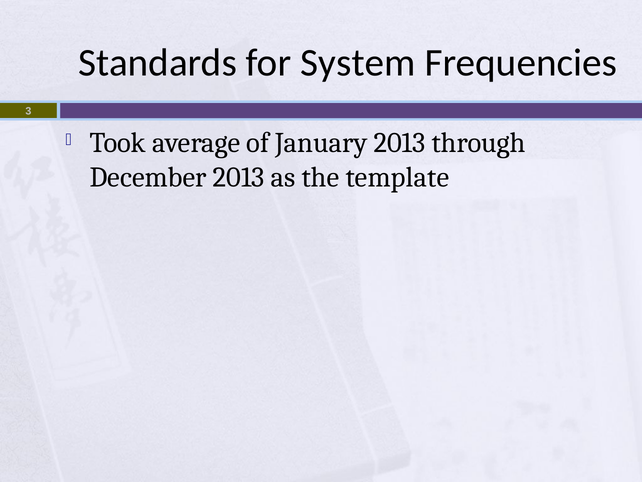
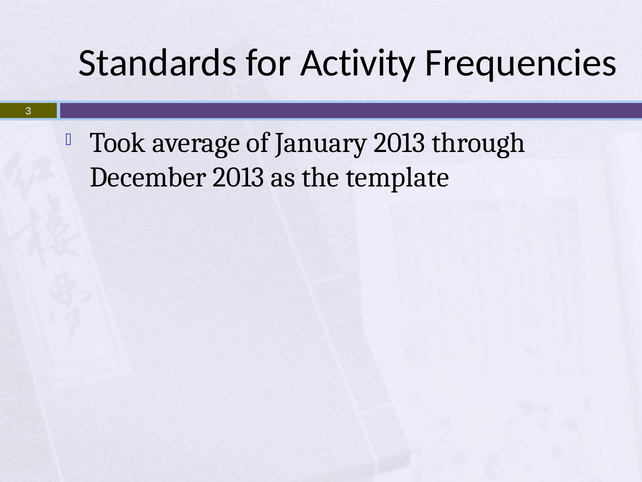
System: System -> Activity
